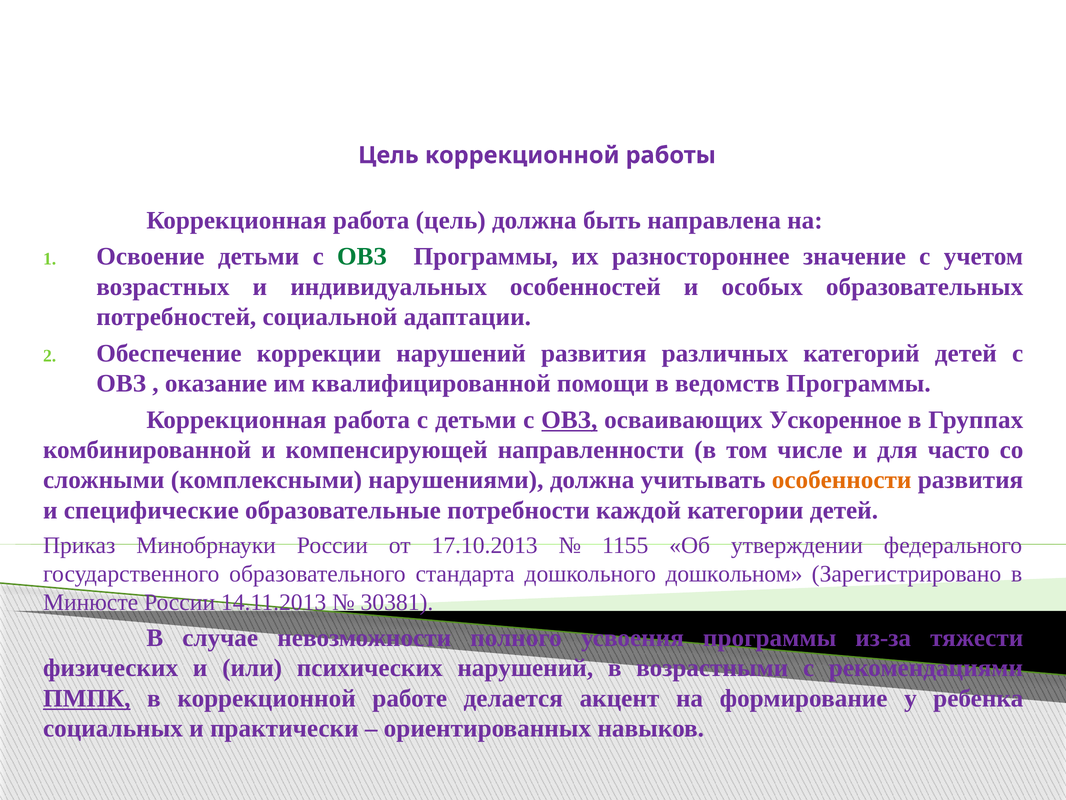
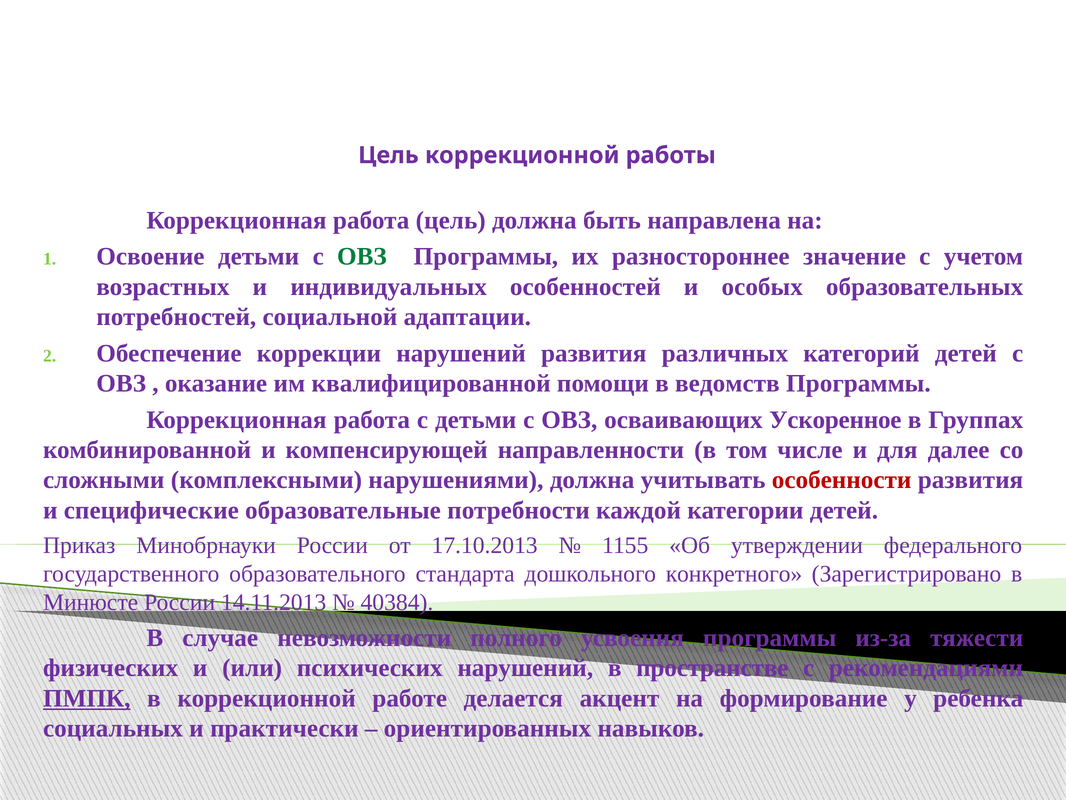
ОВЗ at (569, 419) underline: present -> none
часто: часто -> далее
особенности colour: orange -> red
дошкольном: дошкольном -> конкретного
30381: 30381 -> 40384
возрастными: возрастными -> пространстве
